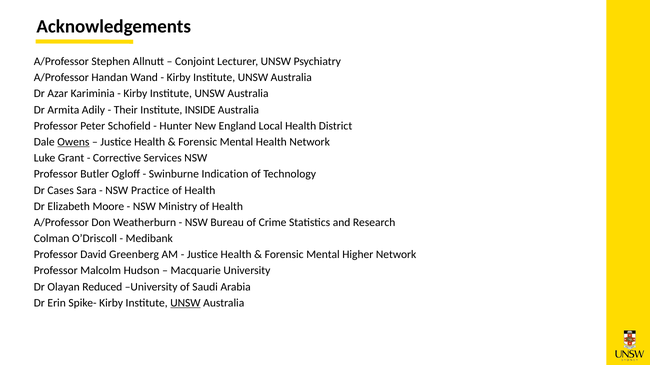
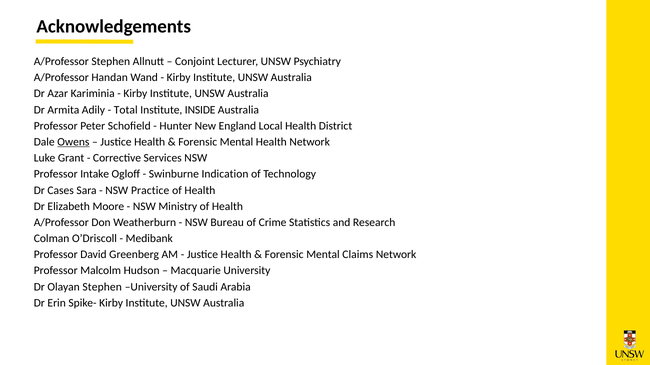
Their: Their -> Total
Butler: Butler -> Intake
Higher: Higher -> Claims
Olayan Reduced: Reduced -> Stephen
UNSW at (185, 303) underline: present -> none
